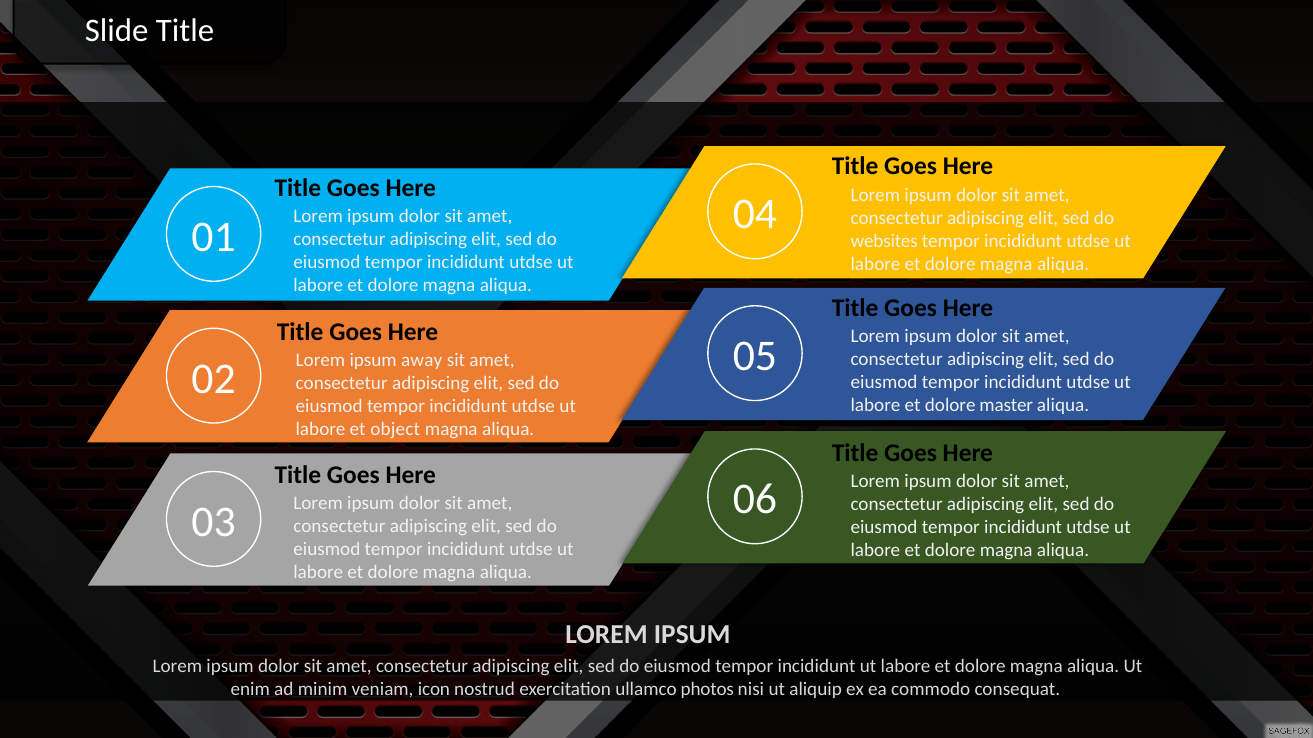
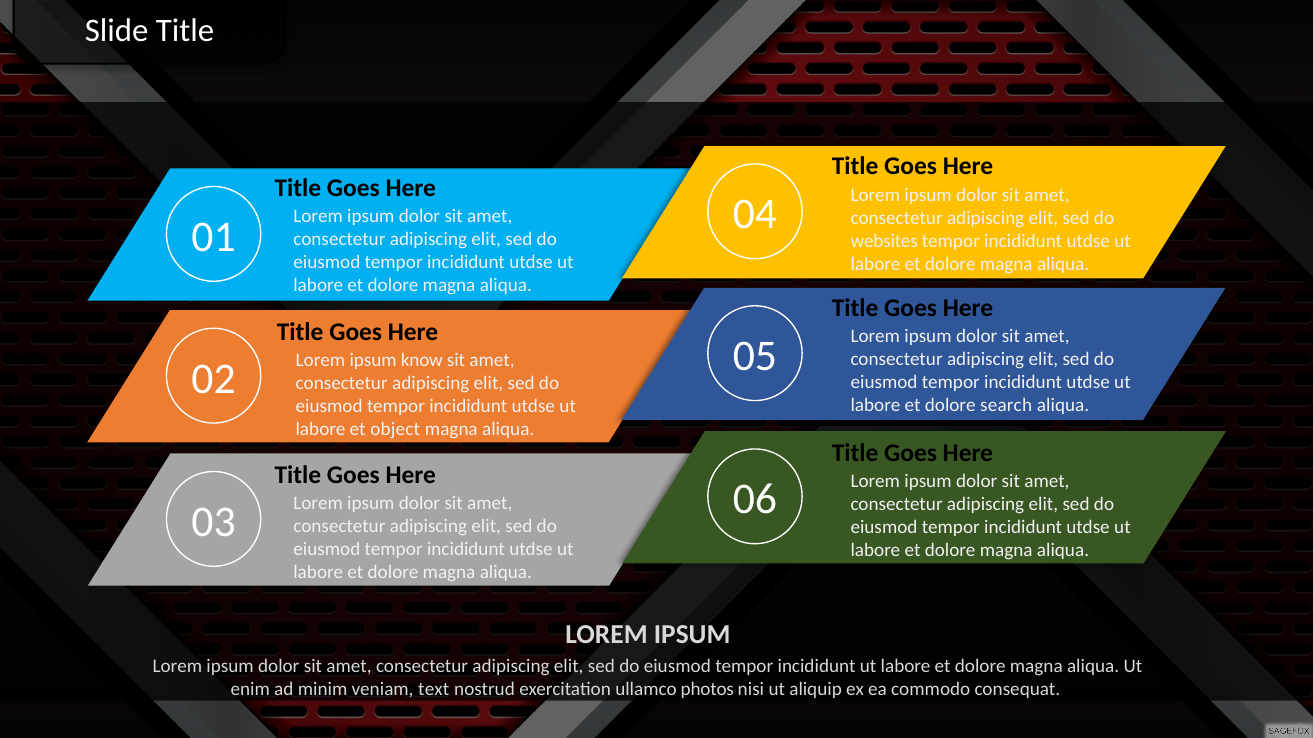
away: away -> know
master: master -> search
icon: icon -> text
